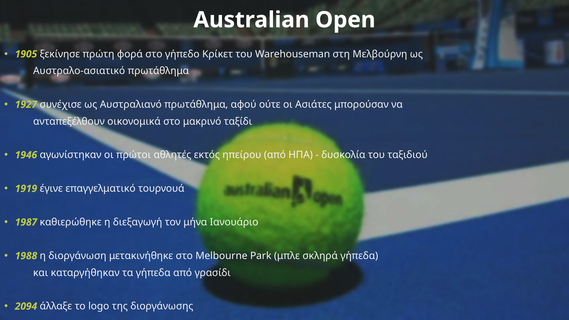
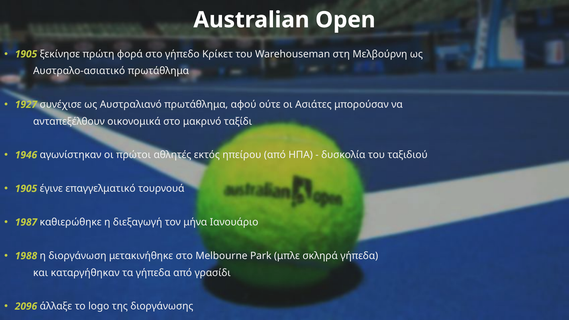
1919 at (26, 189): 1919 -> 1905
2094: 2094 -> 2096
